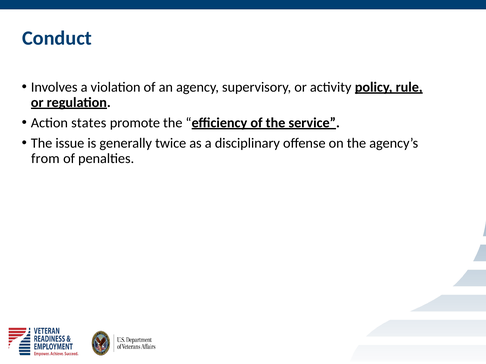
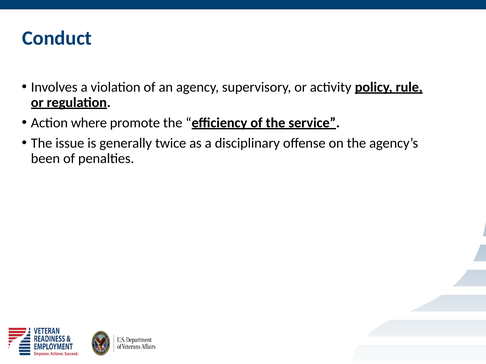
states: states -> where
from: from -> been
